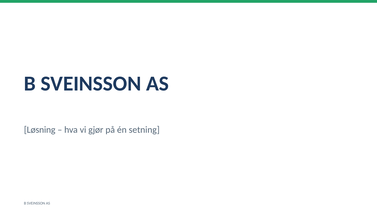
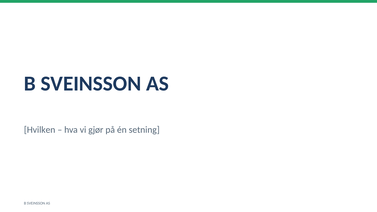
Løsning: Løsning -> Hvilken
